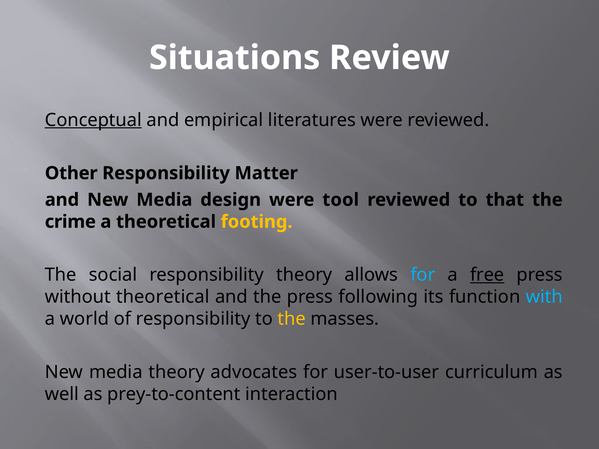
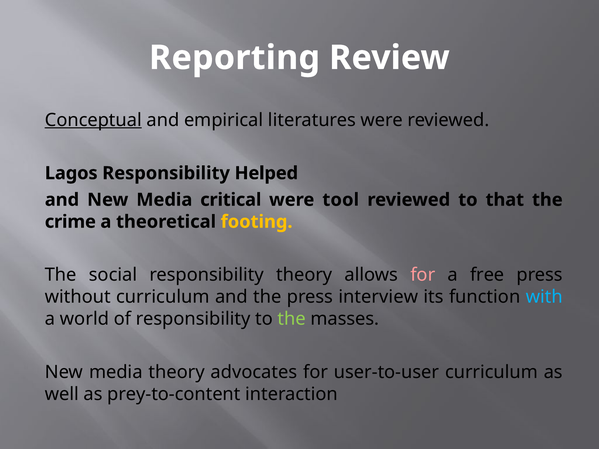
Situations: Situations -> Reporting
Other: Other -> Lagos
Matter: Matter -> Helped
design: design -> critical
for at (423, 275) colour: light blue -> pink
free underline: present -> none
without theoretical: theoretical -> curriculum
following: following -> interview
the at (292, 319) colour: yellow -> light green
